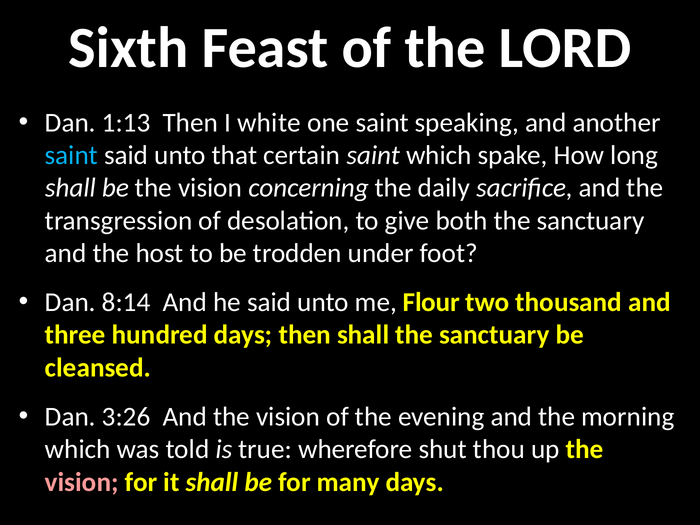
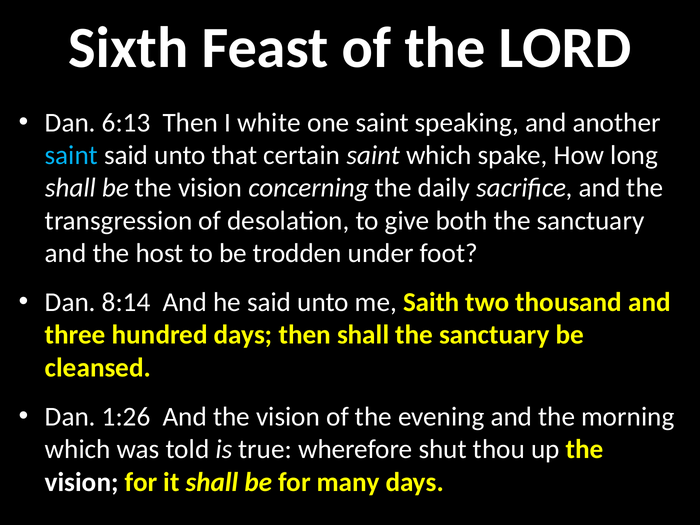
1:13: 1:13 -> 6:13
Flour: Flour -> Saith
3:26: 3:26 -> 1:26
vision at (82, 482) colour: pink -> white
